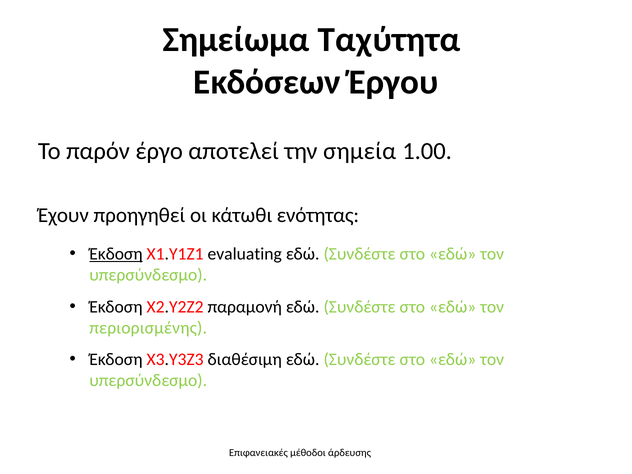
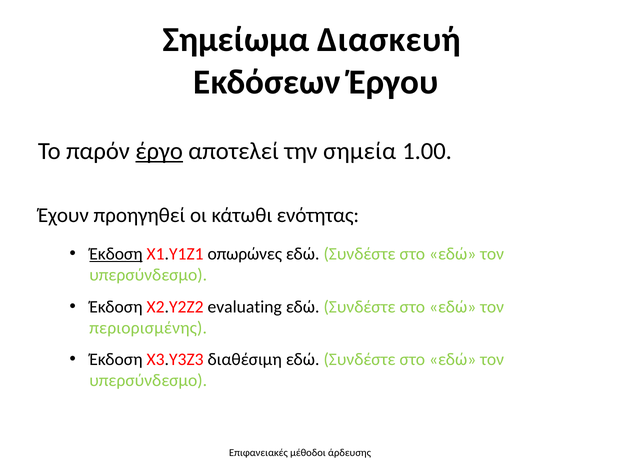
Ταχύτητα: Ταχύτητα -> Διασκευή
έργο underline: none -> present
evaluating: evaluating -> οπωρώνες
παραμονή: παραμονή -> evaluating
